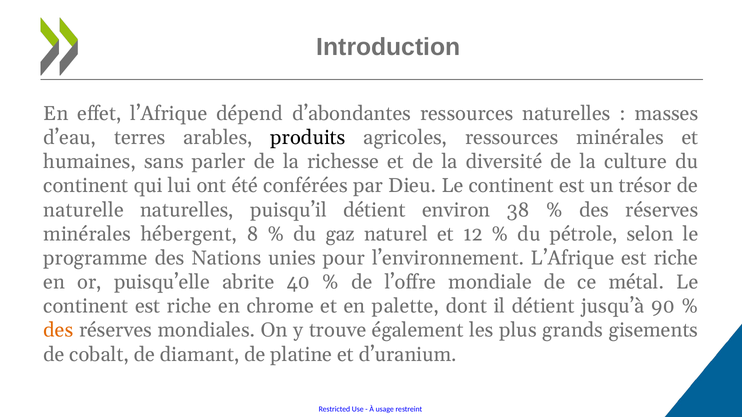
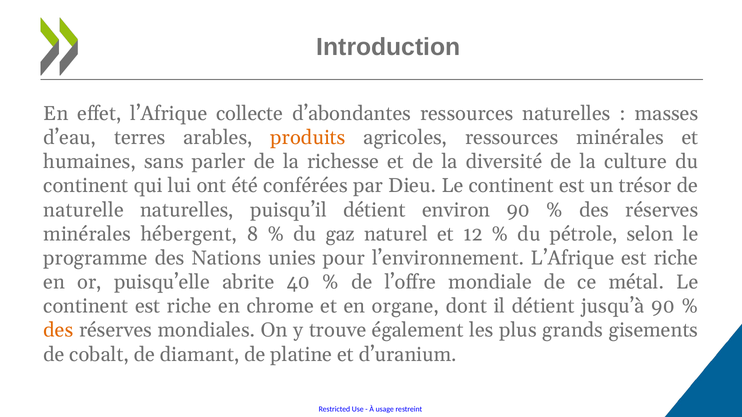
dépend: dépend -> collecte
produits colour: black -> orange
environ 38: 38 -> 90
palette: palette -> organe
